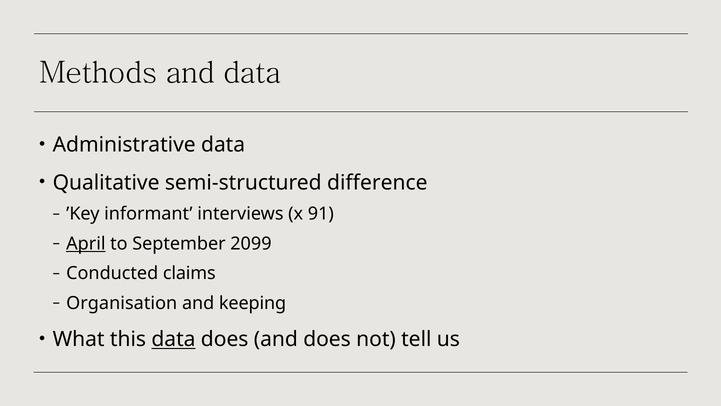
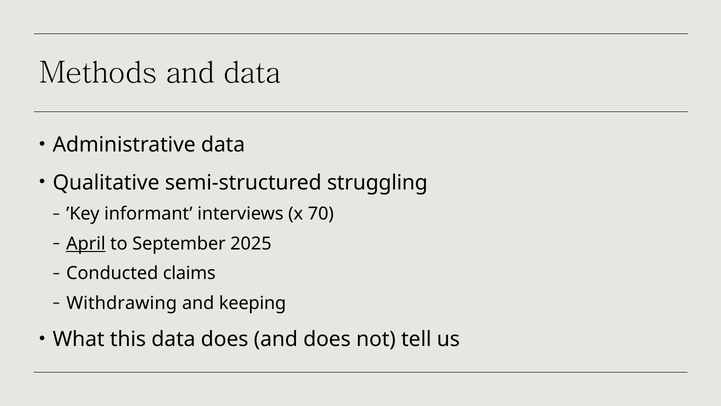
difference: difference -> struggling
91: 91 -> 70
2099: 2099 -> 2025
Organisation: Organisation -> Withdrawing
data at (173, 339) underline: present -> none
